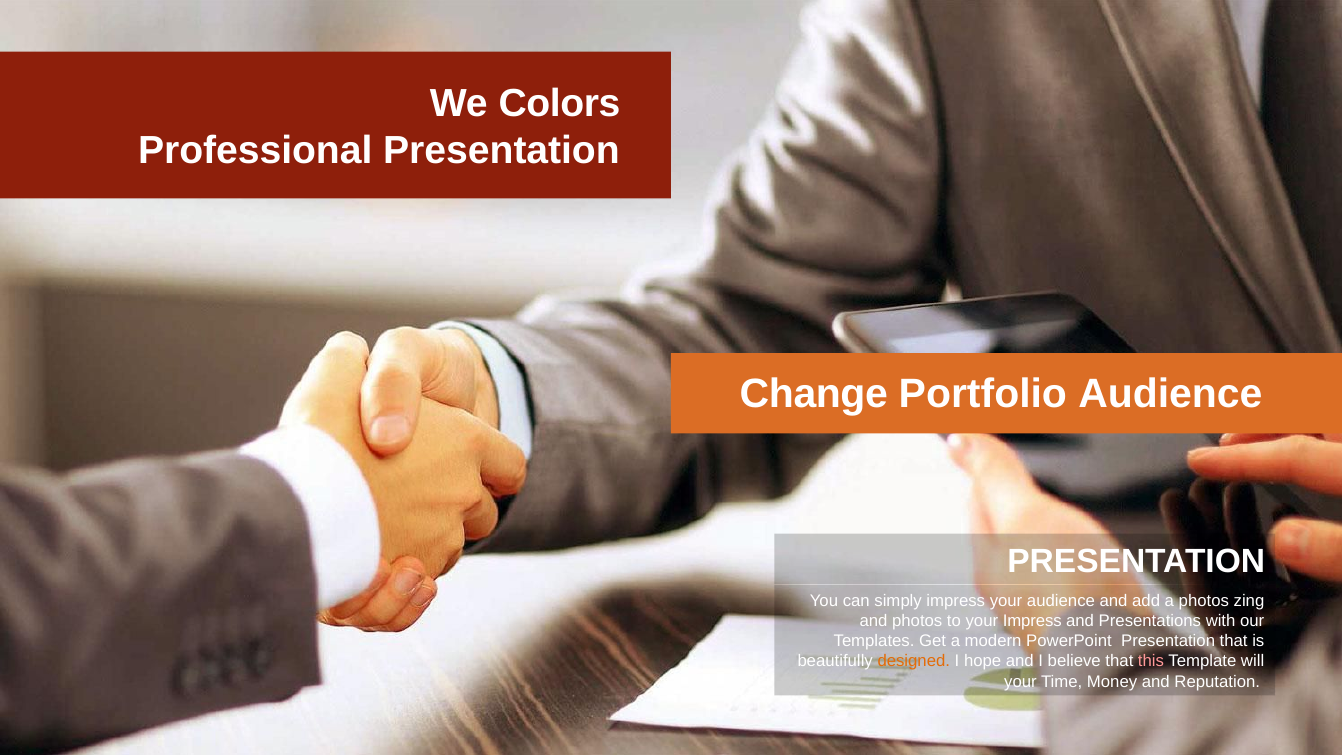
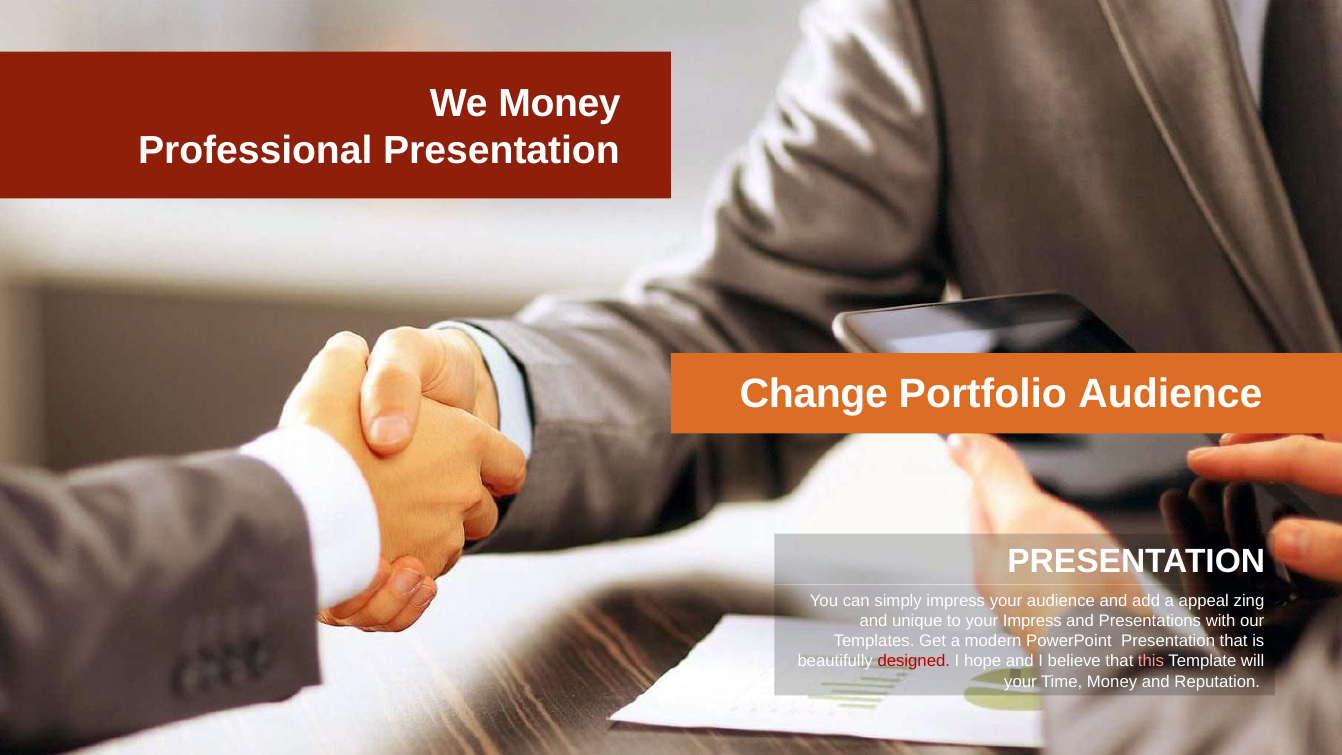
We Colors: Colors -> Money
a photos: photos -> appeal
and photos: photos -> unique
designed colour: orange -> red
